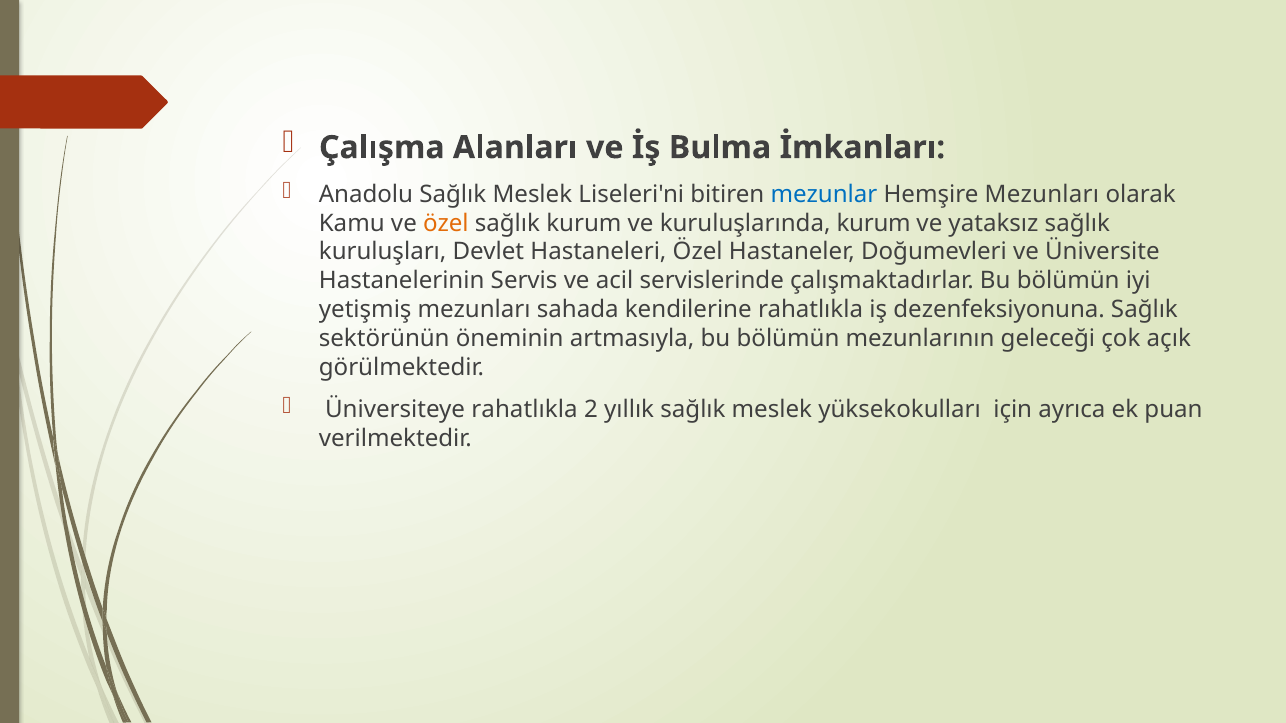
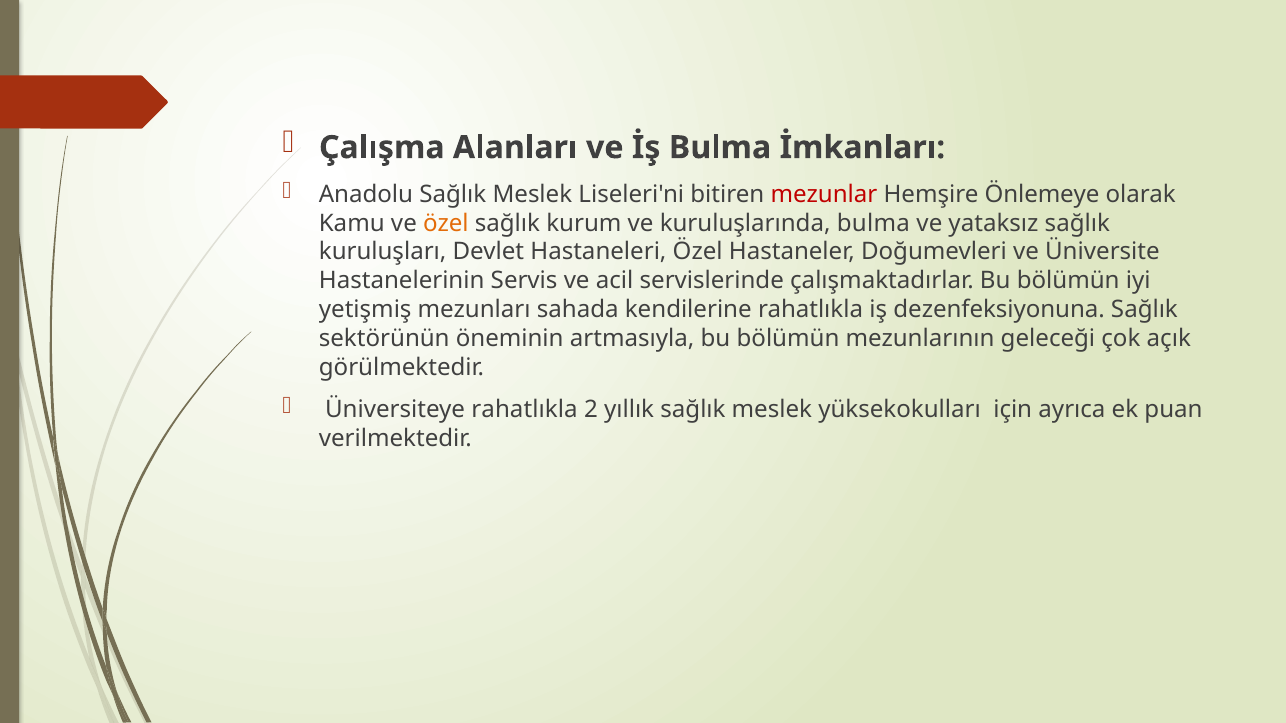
mezunlar colour: blue -> red
Hemşire Mezunları: Mezunları -> Önlemeye
kuruluşlarında kurum: kurum -> bulma
